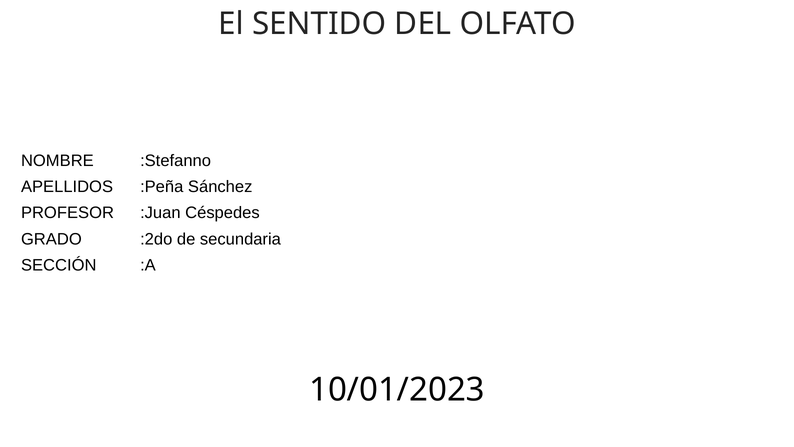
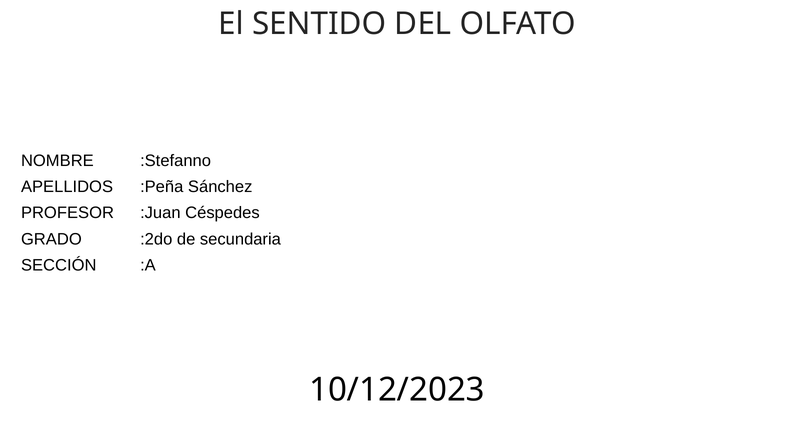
10/01/2023: 10/01/2023 -> 10/12/2023
